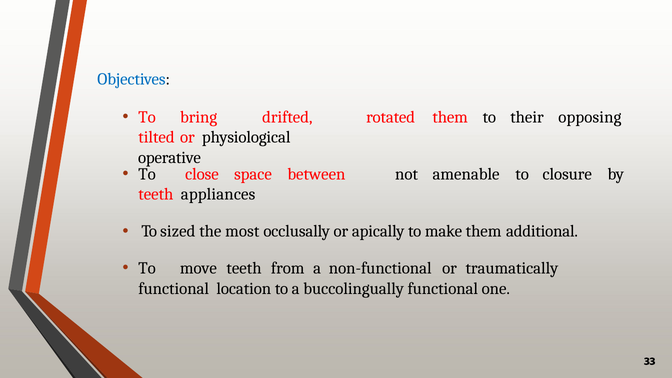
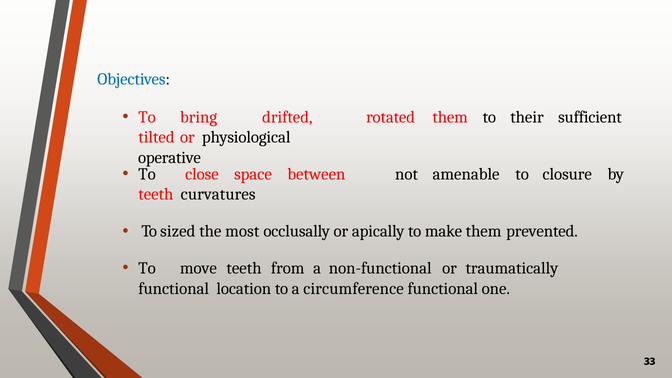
opposing: opposing -> sufficient
appliances: appliances -> curvatures
additional: additional -> prevented
buccolingually: buccolingually -> circumference
